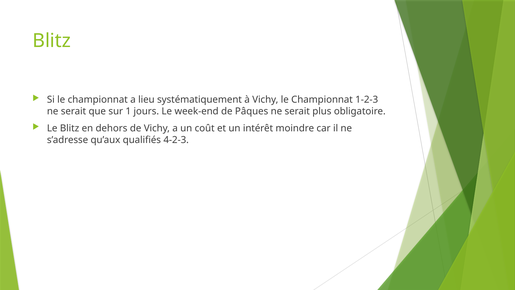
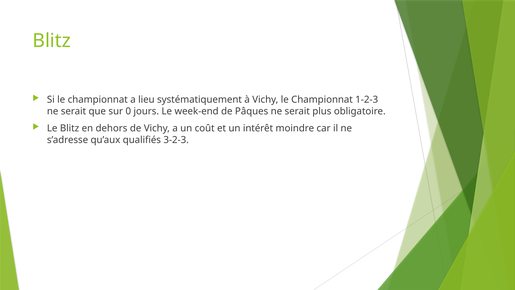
1: 1 -> 0
4-2-3: 4-2-3 -> 3-2-3
